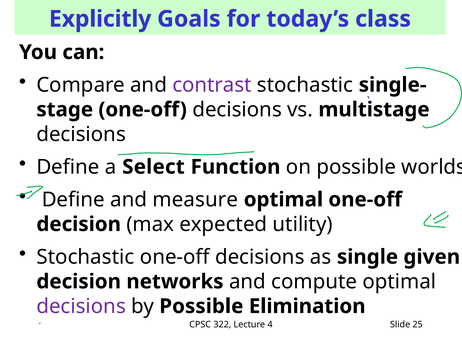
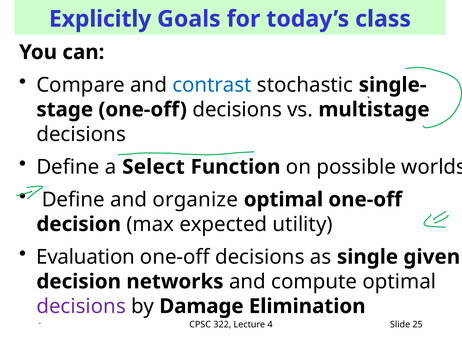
contrast colour: purple -> blue
measure: measure -> organize
Stochastic at (85, 257): Stochastic -> Evaluation
by Possible: Possible -> Damage
